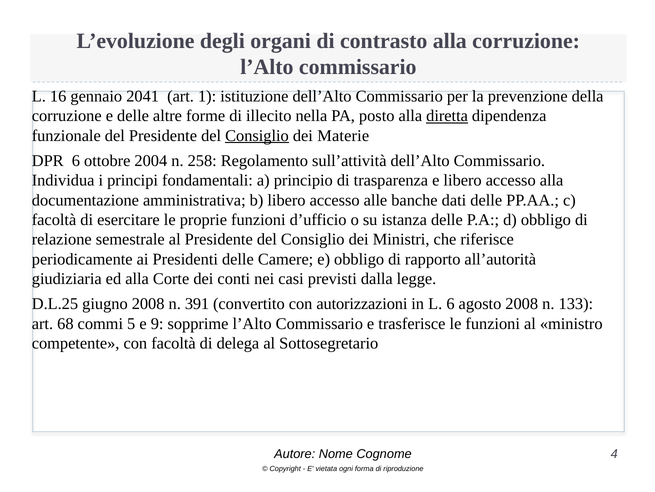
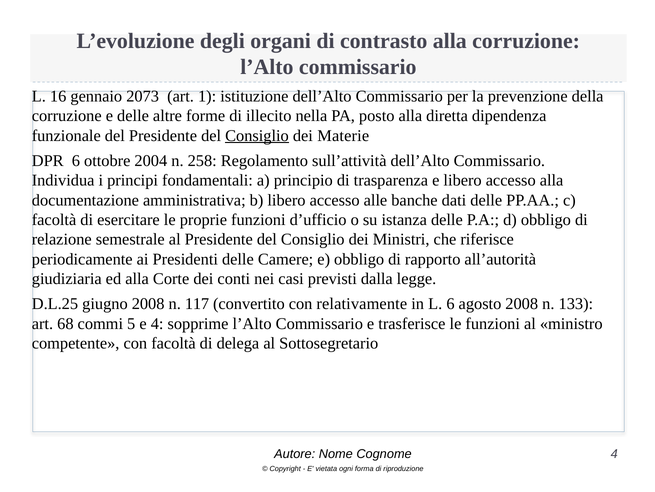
2041: 2041 -> 2073
diretta underline: present -> none
391: 391 -> 117
autorizzazioni: autorizzazioni -> relativamente
e 9: 9 -> 4
